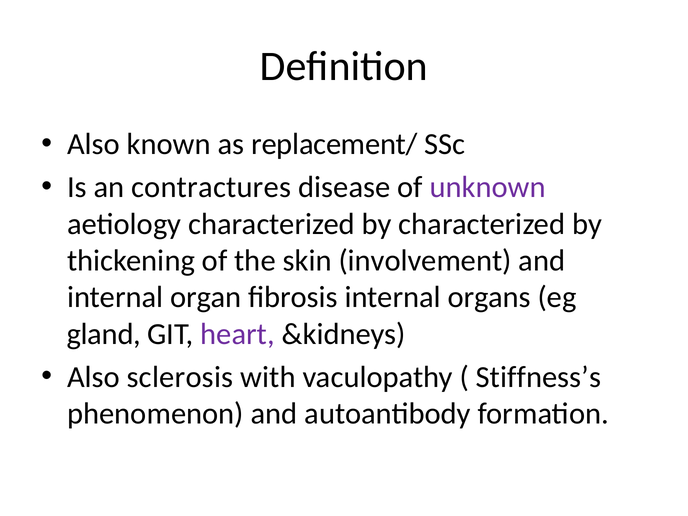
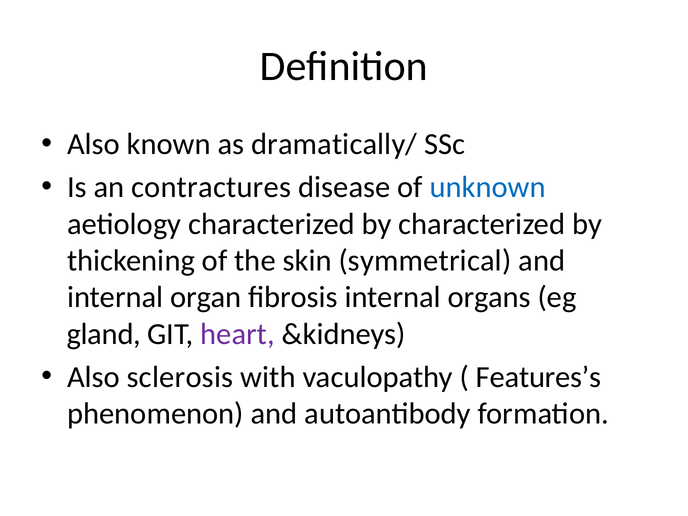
replacement/: replacement/ -> dramatically/
unknown colour: purple -> blue
involvement: involvement -> symmetrical
Stiffness’s: Stiffness’s -> Features’s
